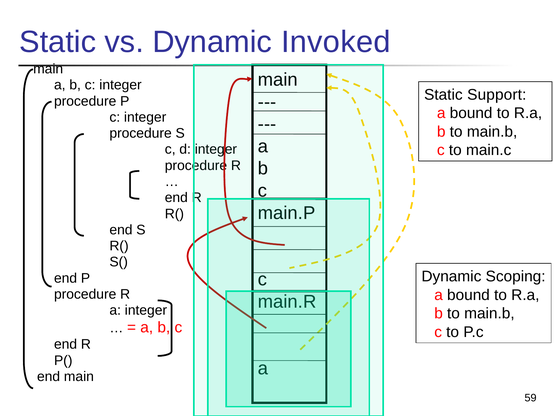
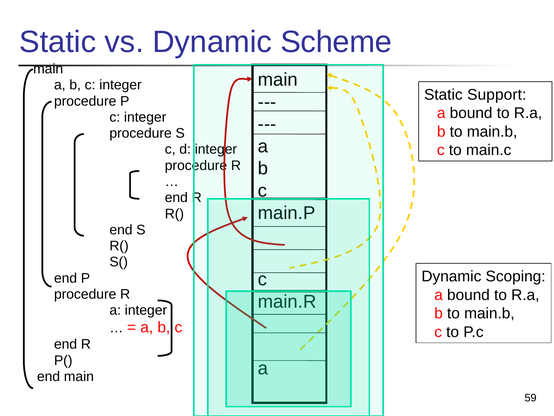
Invoked: Invoked -> Scheme
